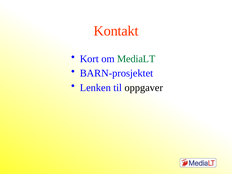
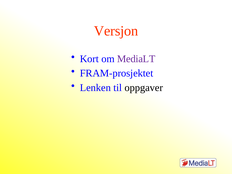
Kontakt: Kontakt -> Versjon
MediaLT colour: green -> purple
BARN-prosjektet: BARN-prosjektet -> FRAM-prosjektet
